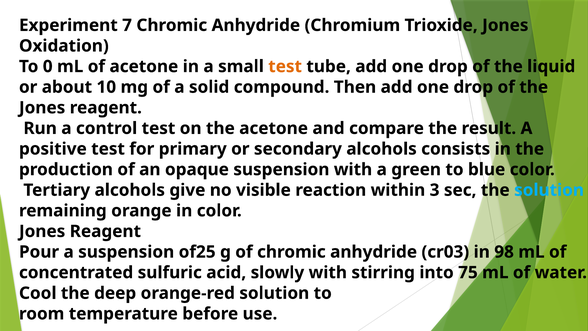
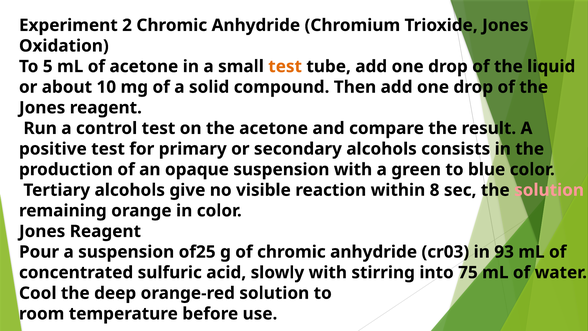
7: 7 -> 2
0: 0 -> 5
3: 3 -> 8
solution at (549, 190) colour: light blue -> pink
98: 98 -> 93
